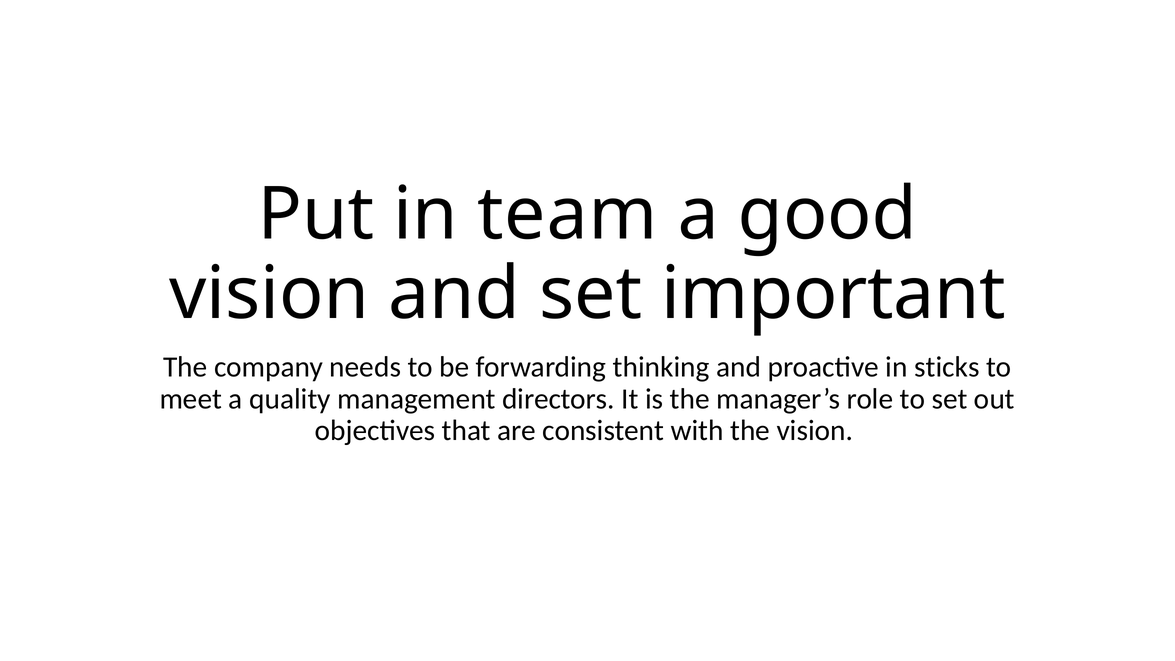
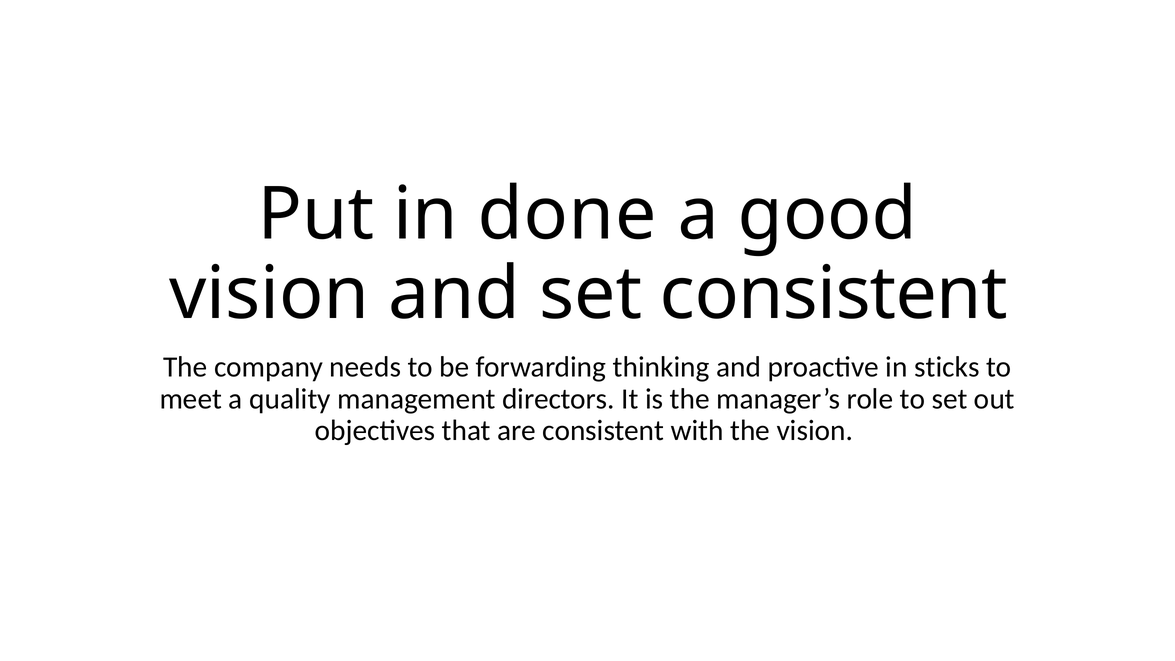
team: team -> done
set important: important -> consistent
